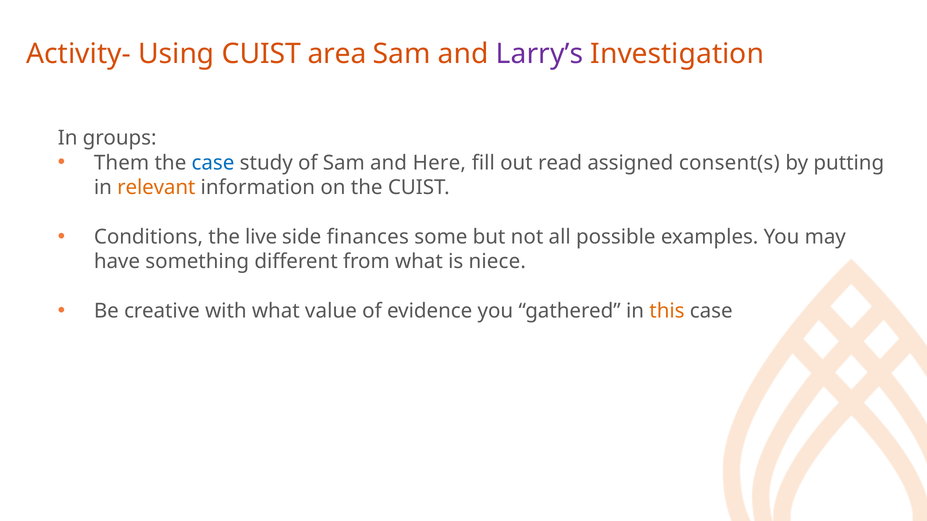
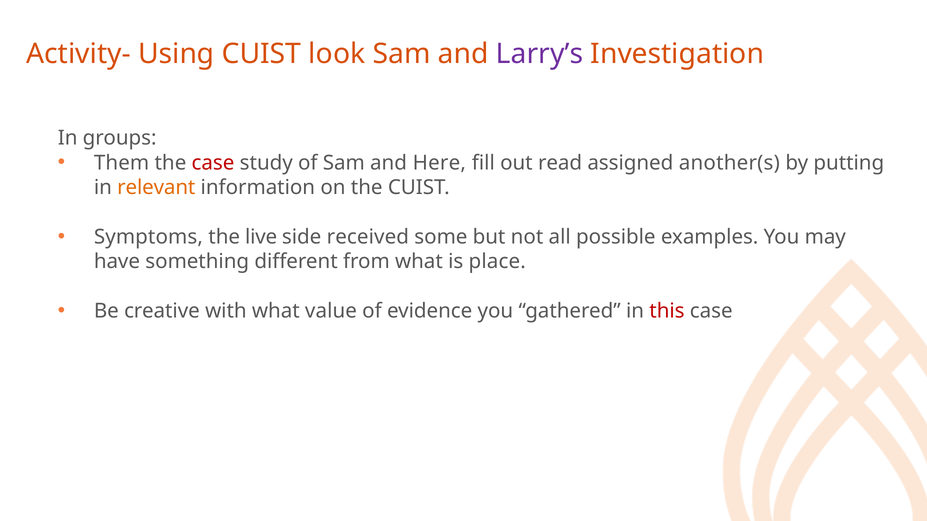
area: area -> look
case at (213, 163) colour: blue -> red
consent(s: consent(s -> another(s
Conditions: Conditions -> Symptoms
finances: finances -> received
niece: niece -> place
this colour: orange -> red
